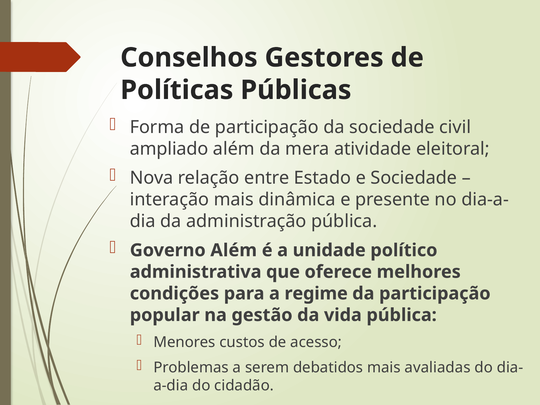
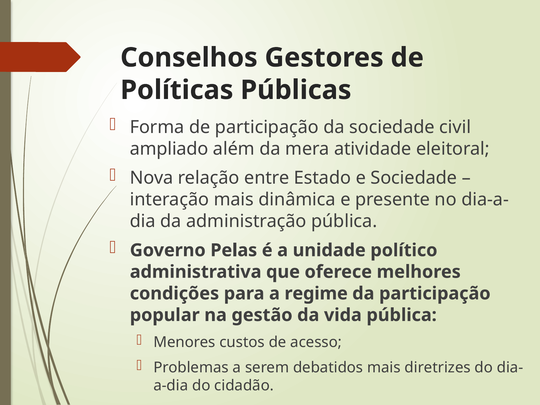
Governo Além: Além -> Pelas
avaliadas: avaliadas -> diretrizes
